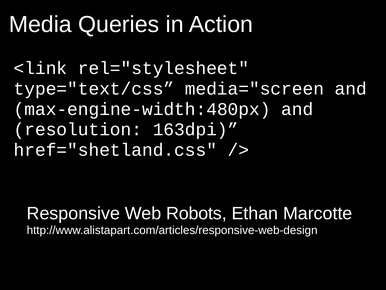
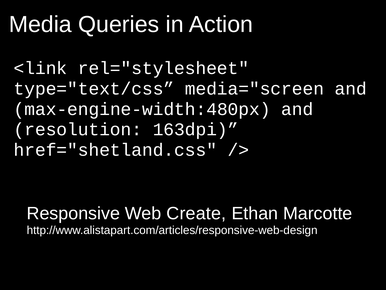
Robots: Robots -> Create
